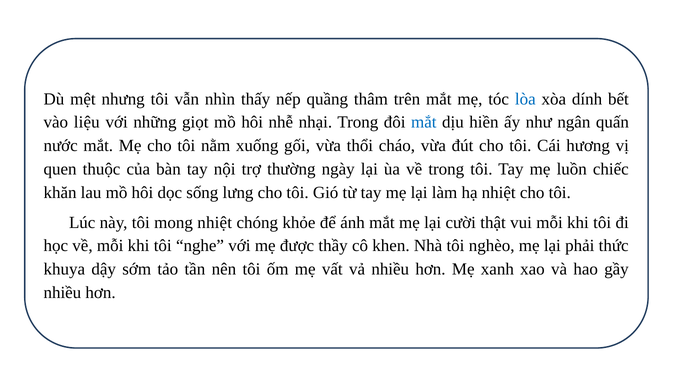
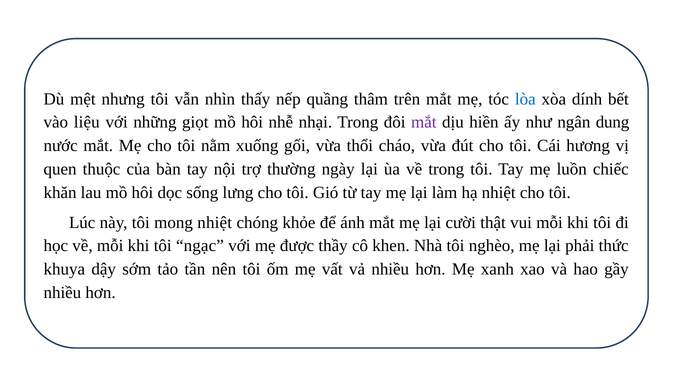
mắt at (424, 122) colour: blue -> purple
quấn: quấn -> dung
nghe: nghe -> ngạc
